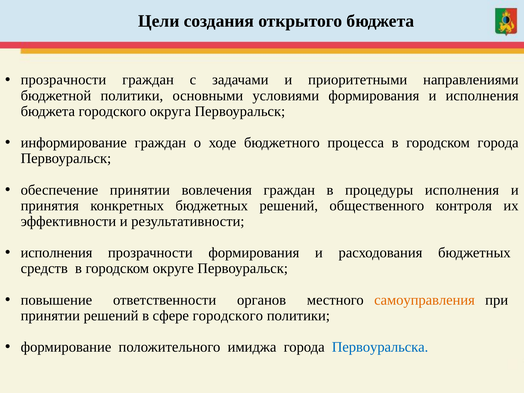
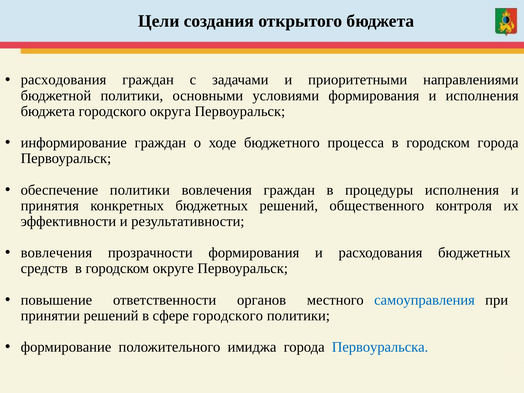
прозрачности at (63, 80): прозрачности -> расходования
обеспечение принятии: принятии -> политики
исполнения at (57, 253): исполнения -> вовлечения
самоуправления colour: orange -> blue
